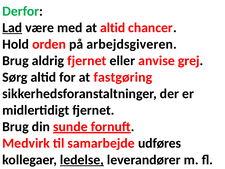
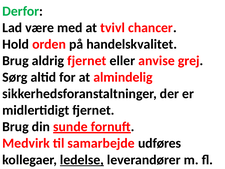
Lad underline: present -> none
at altid: altid -> tvivl
arbejdsgiveren: arbejdsgiveren -> handelskvalitet
fastgøring: fastgøring -> almindelig
